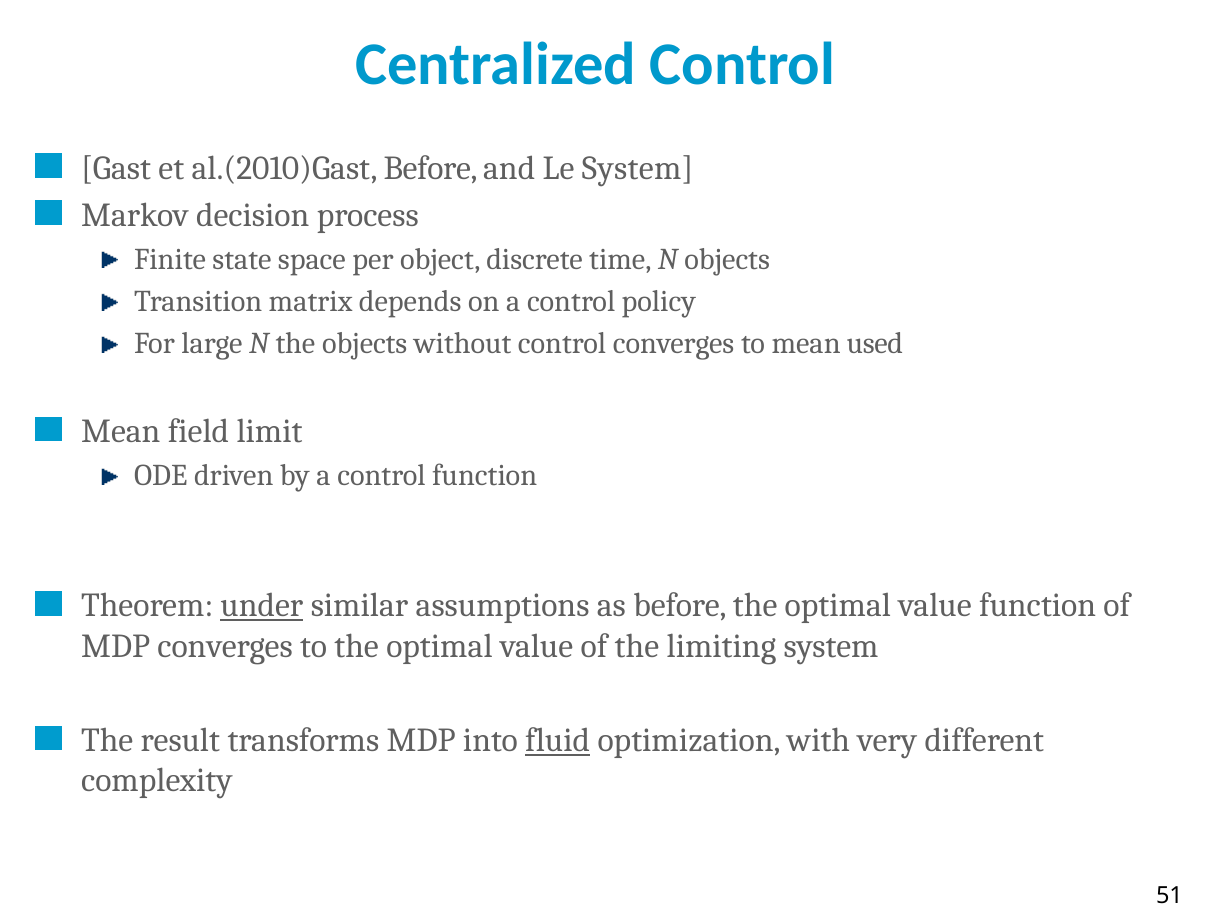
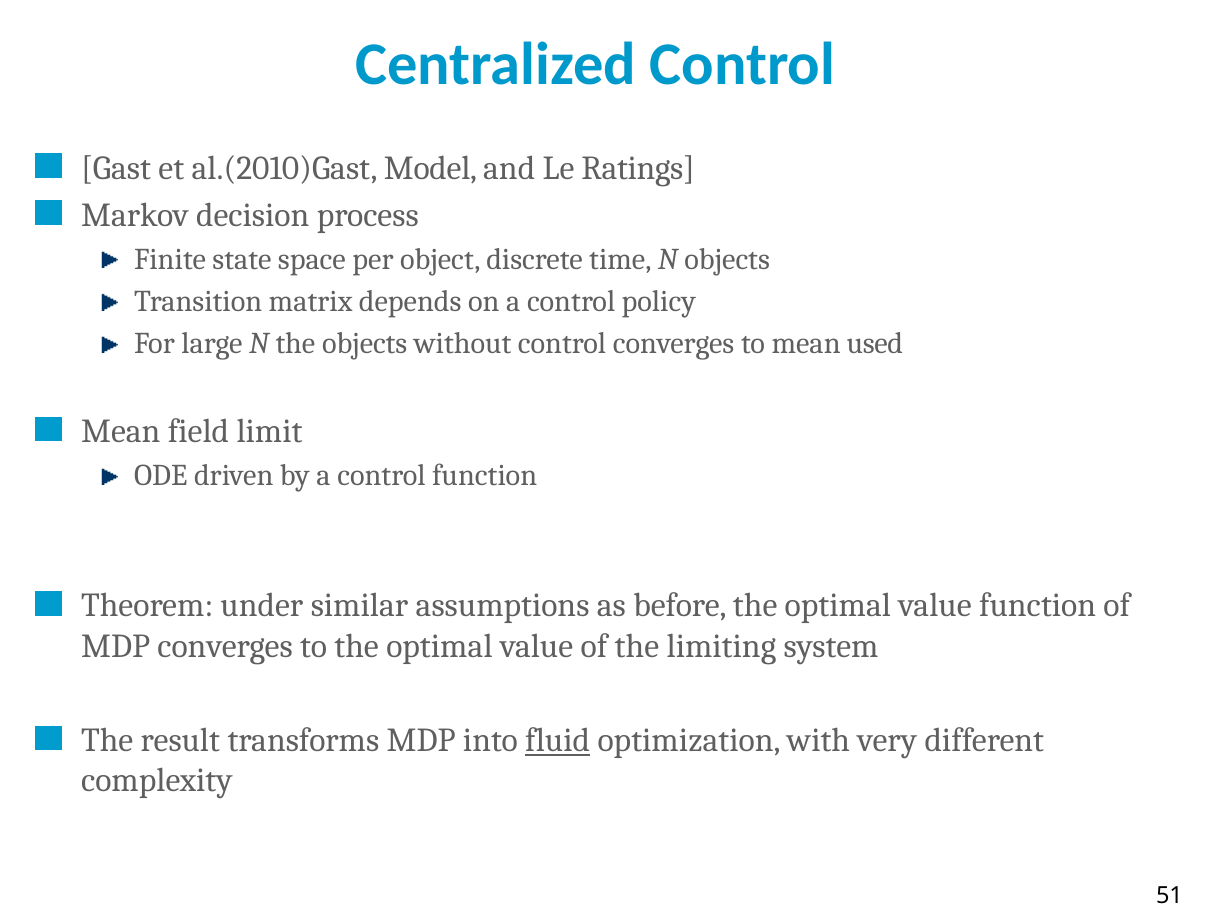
al.(2010)Gast Before: Before -> Model
Le System: System -> Ratings
under underline: present -> none
